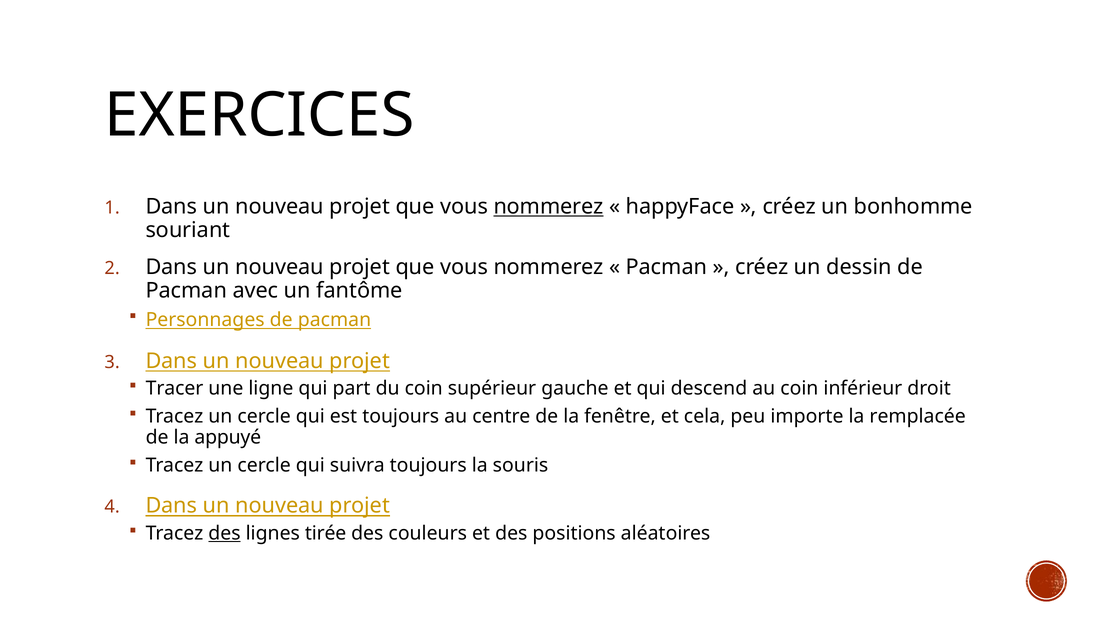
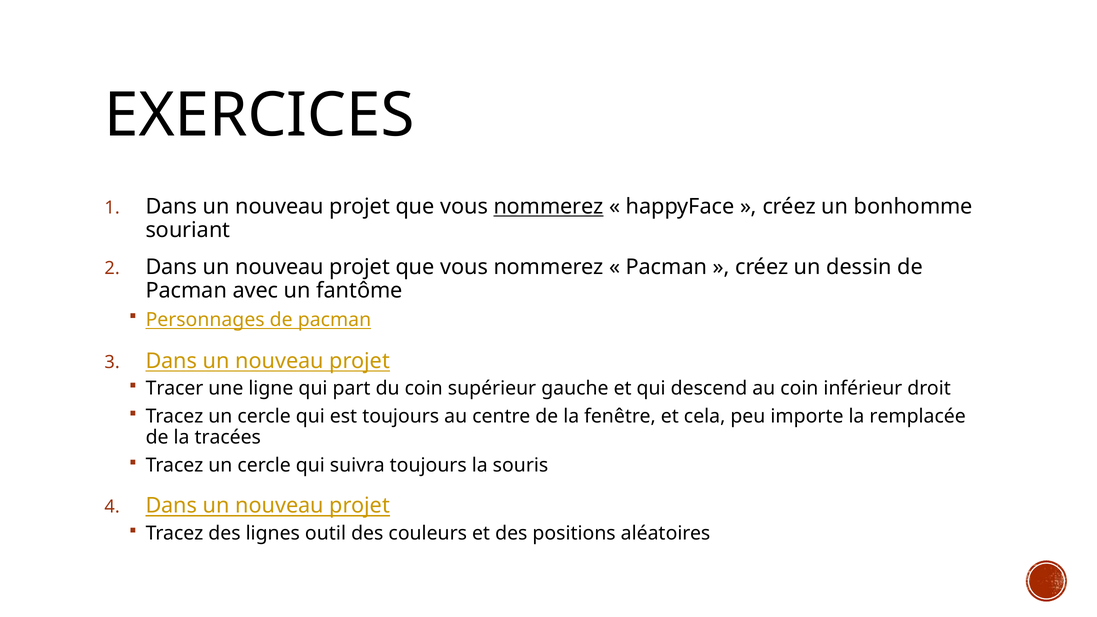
appuyé: appuyé -> tracées
des at (224, 533) underline: present -> none
tirée: tirée -> outil
